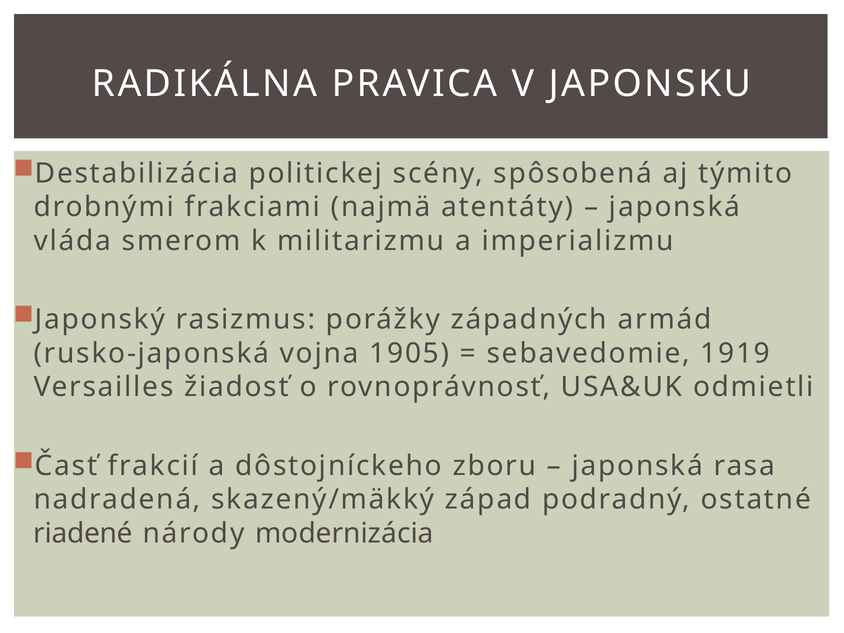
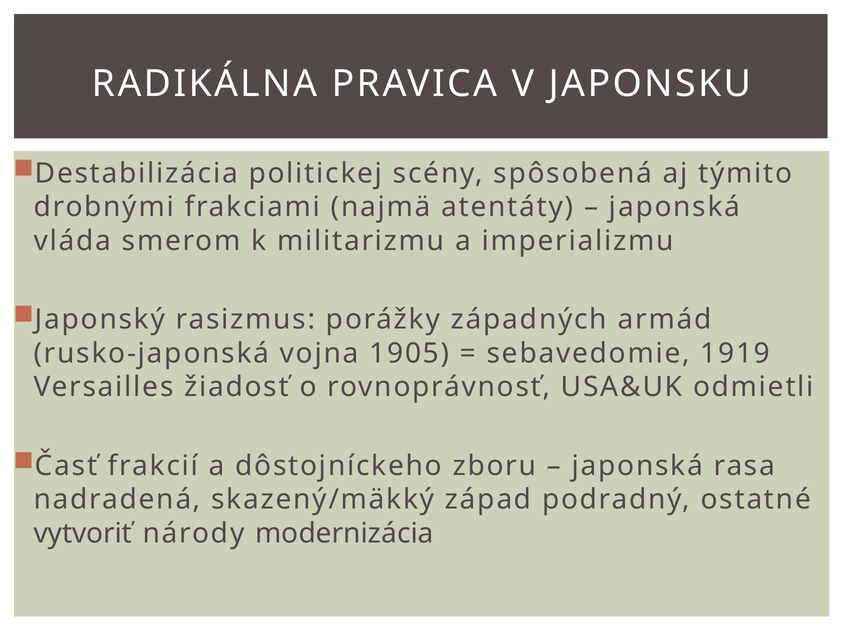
riadené: riadené -> vytvoriť
